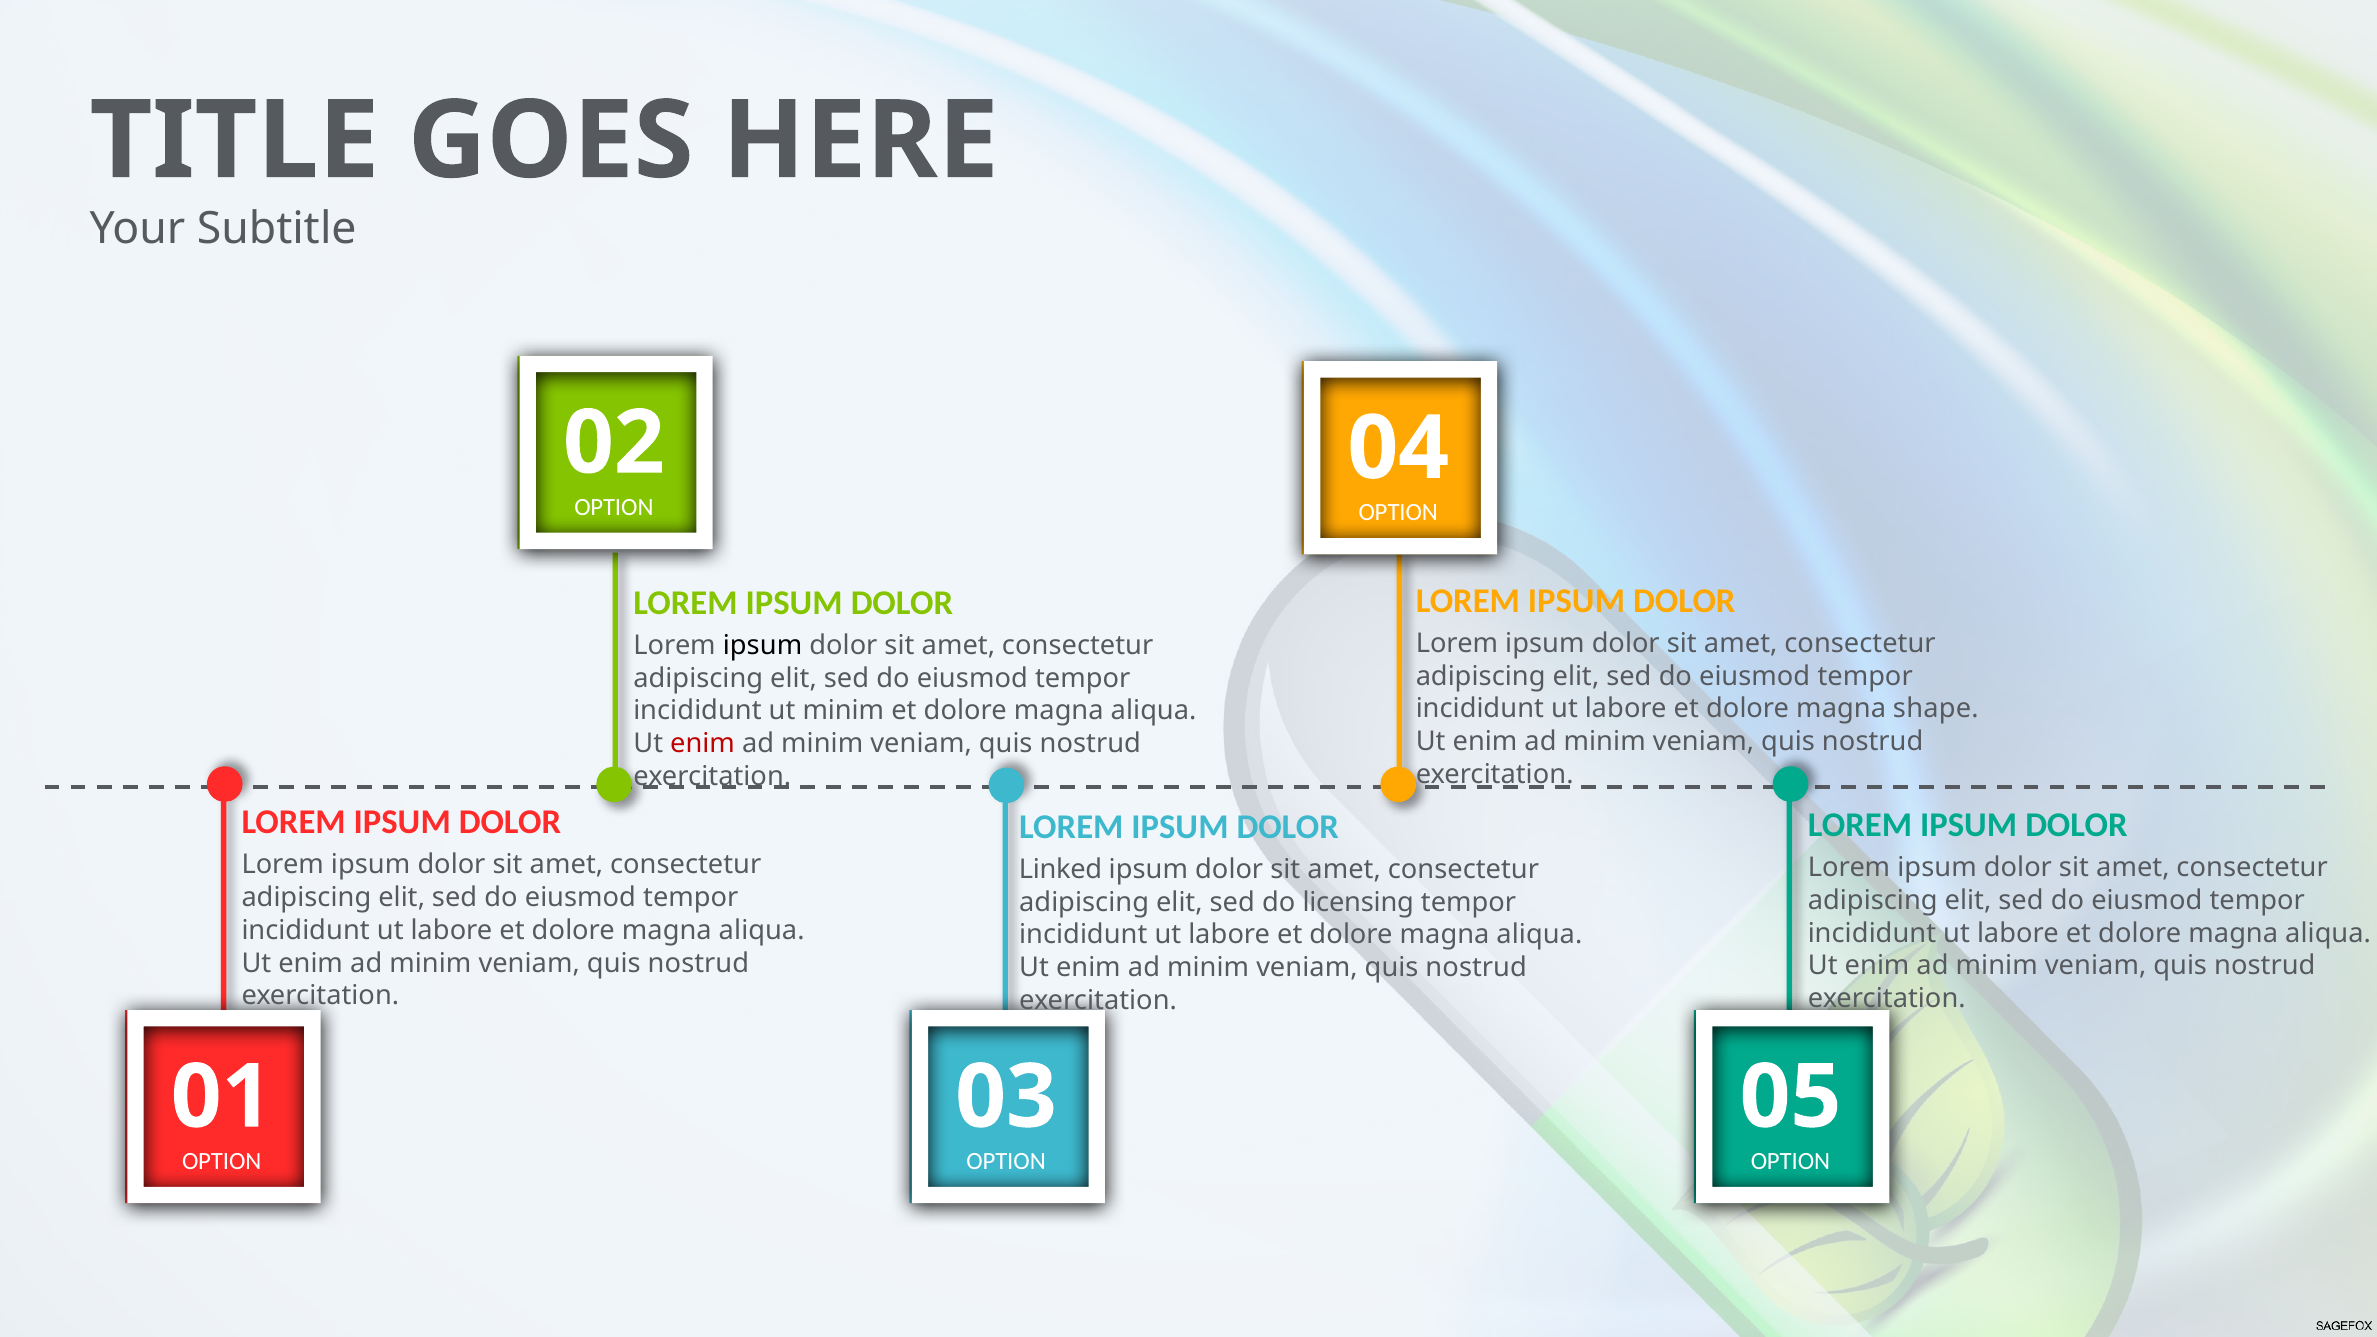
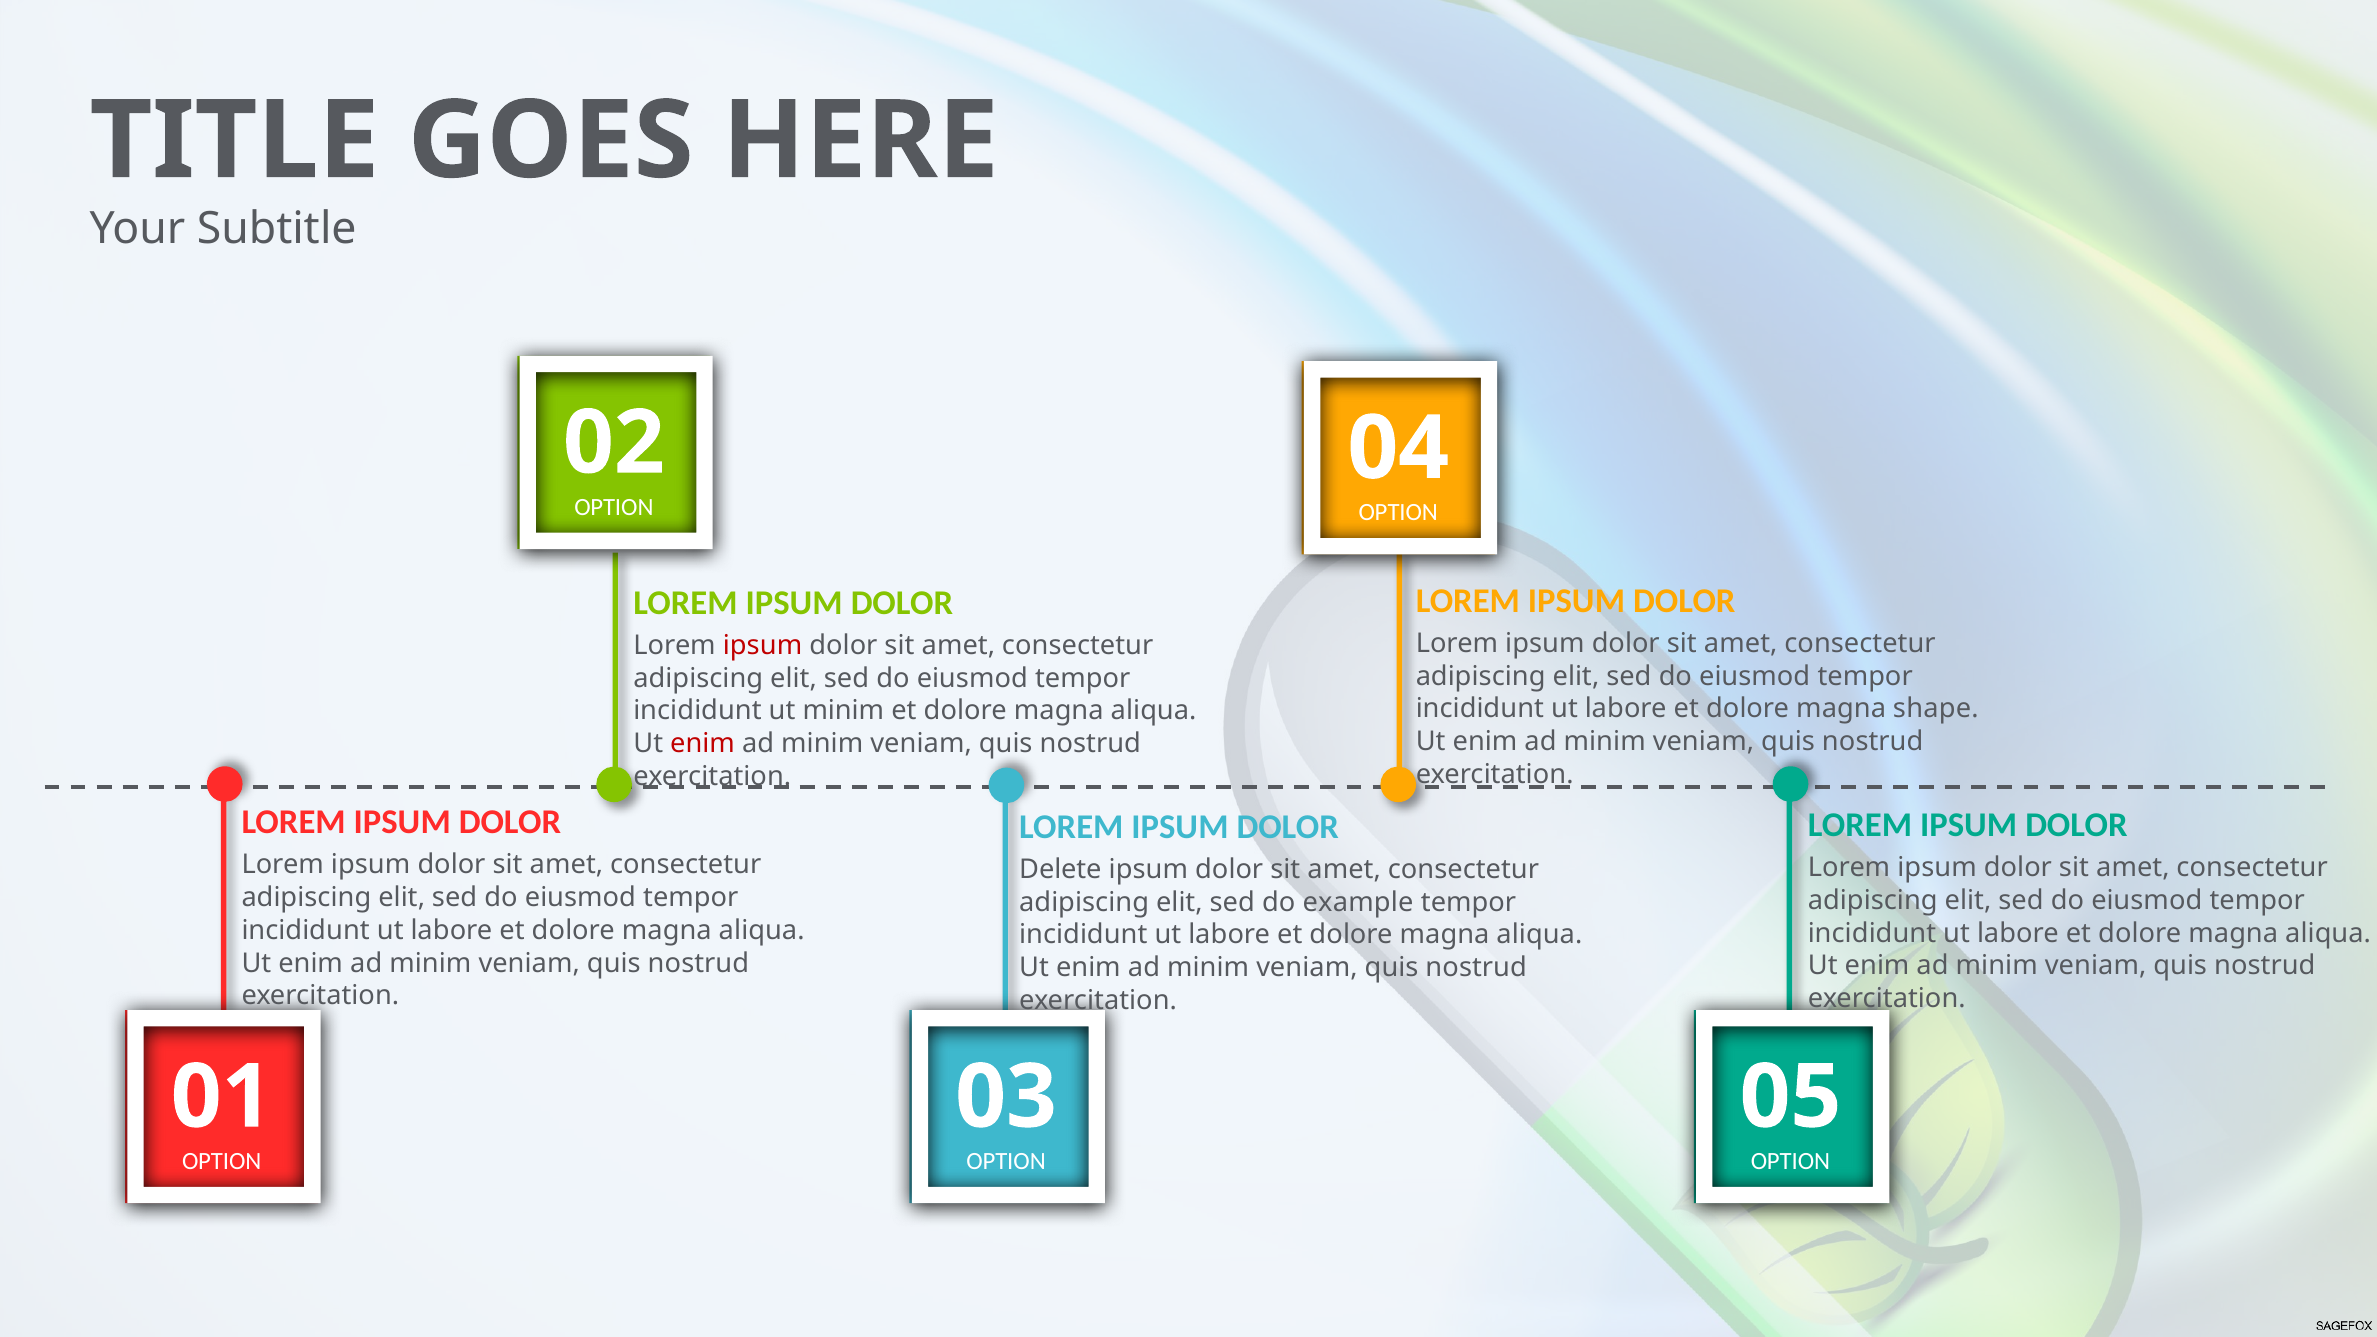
ipsum at (763, 645) colour: black -> red
Linked: Linked -> Delete
licensing: licensing -> example
